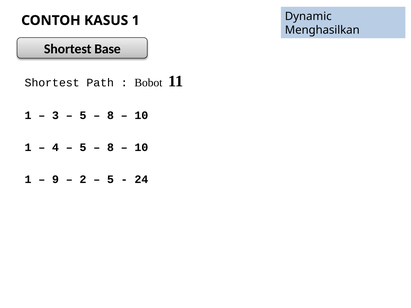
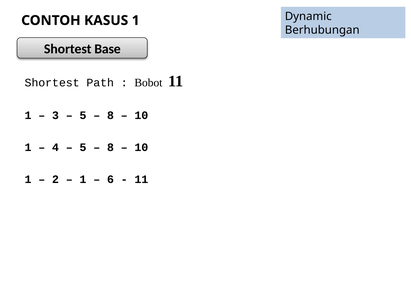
Menghasilkan: Menghasilkan -> Berhubungan
9: 9 -> 2
2 at (83, 180): 2 -> 1
5 at (110, 180): 5 -> 6
24 at (141, 180): 24 -> 11
